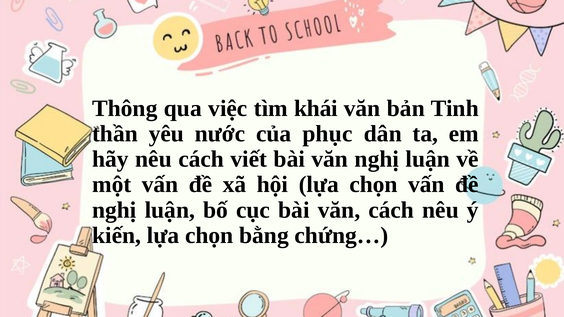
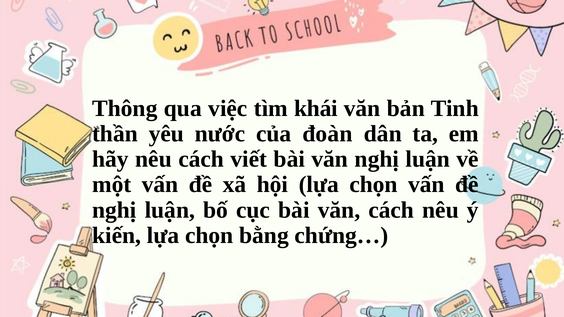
phục: phục -> đoàn
